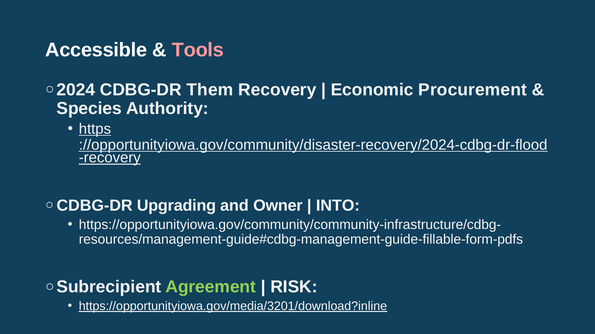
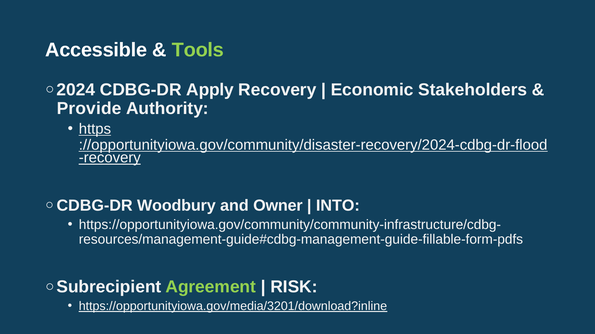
Tools colour: pink -> light green
Them: Them -> Apply
Procurement: Procurement -> Stakeholders
Species: Species -> Provide
Upgrading: Upgrading -> Woodbury
